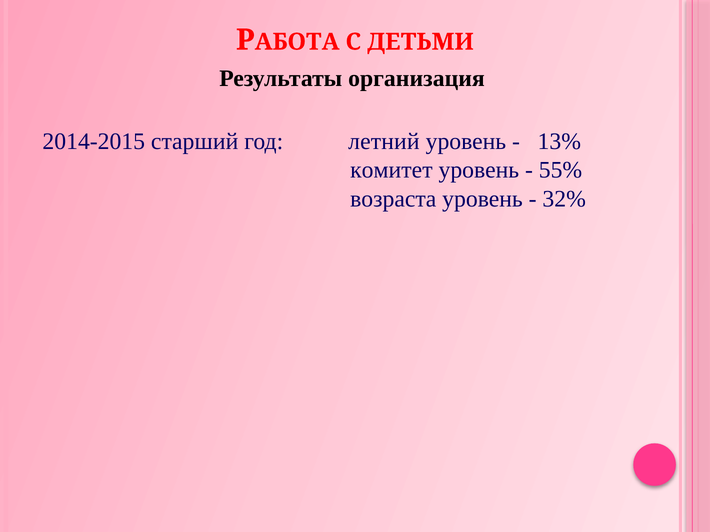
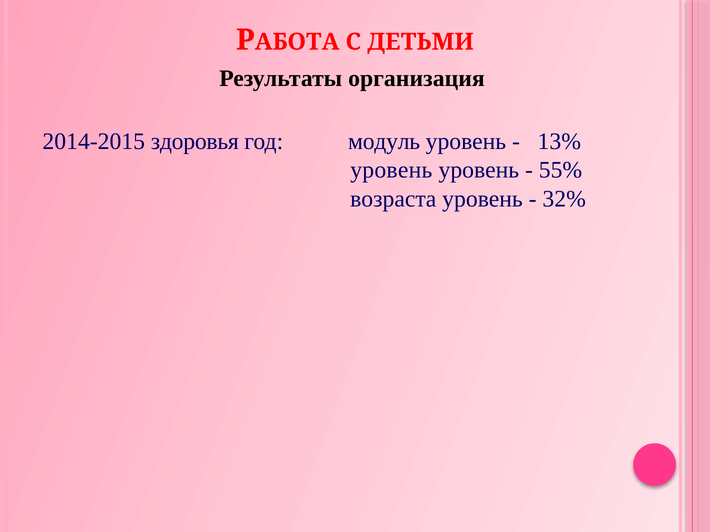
старший: старший -> здоровья
летний: летний -> модуль
комитет at (391, 170): комитет -> уровень
